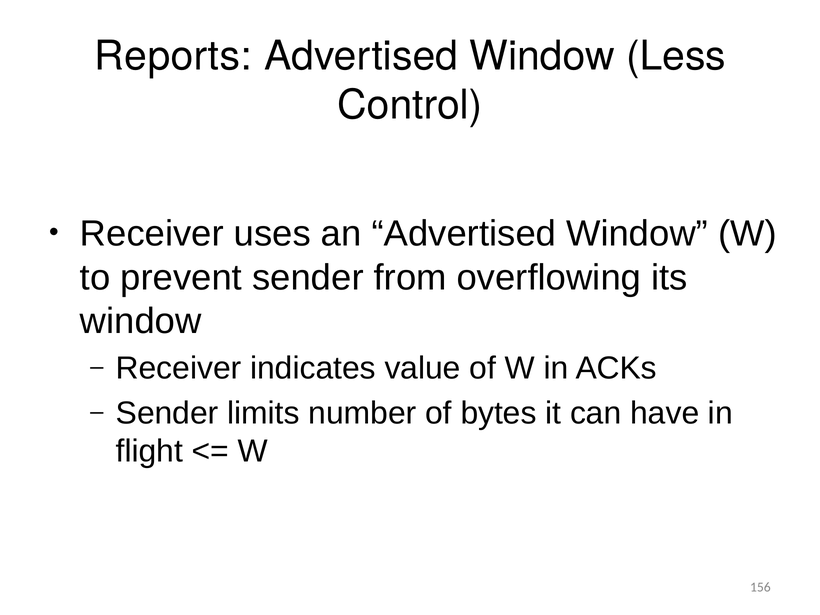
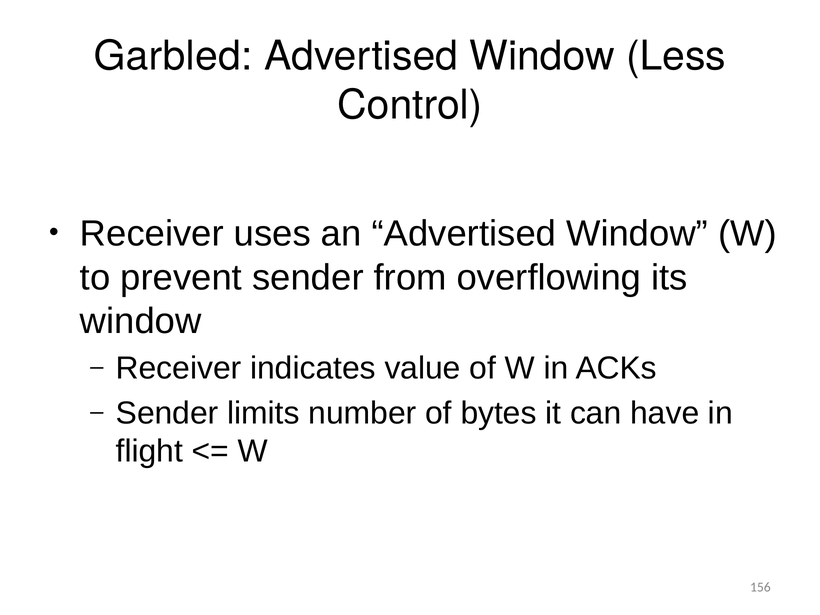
Reports: Reports -> Garbled
